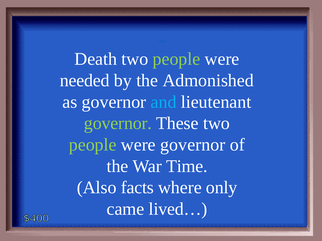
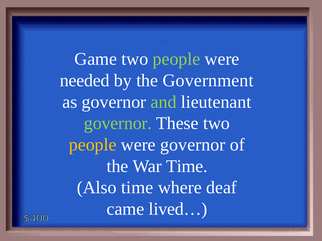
Death: Death -> Game
Admonished: Admonished -> Government
and colour: light blue -> light green
people at (93, 145) colour: light green -> yellow
Also facts: facts -> time
only: only -> deaf
